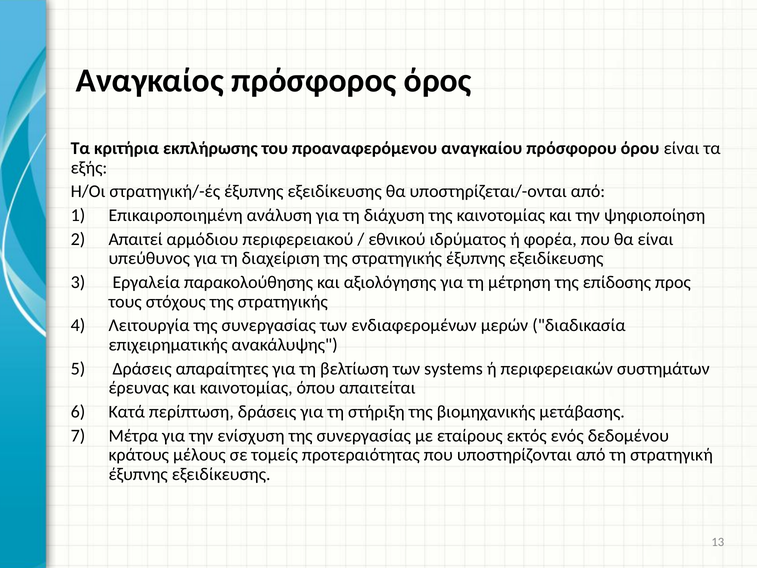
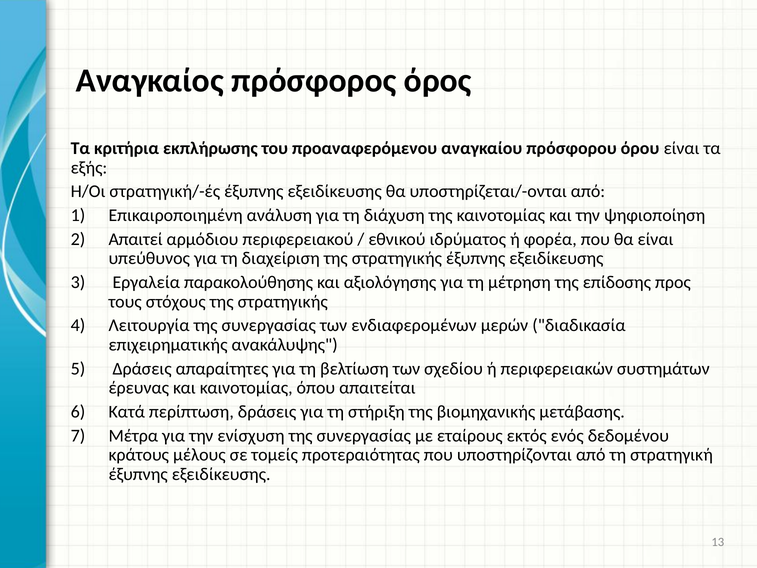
systems: systems -> σχεδίου
